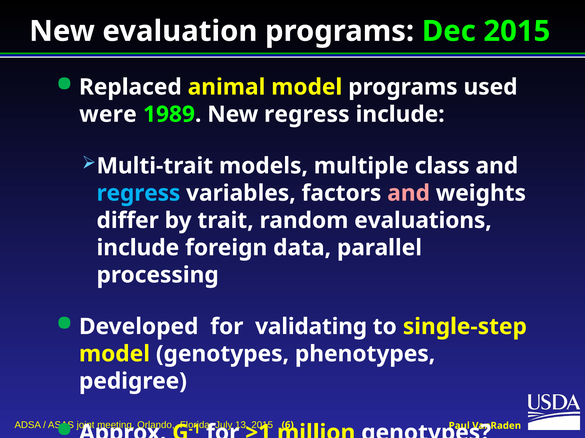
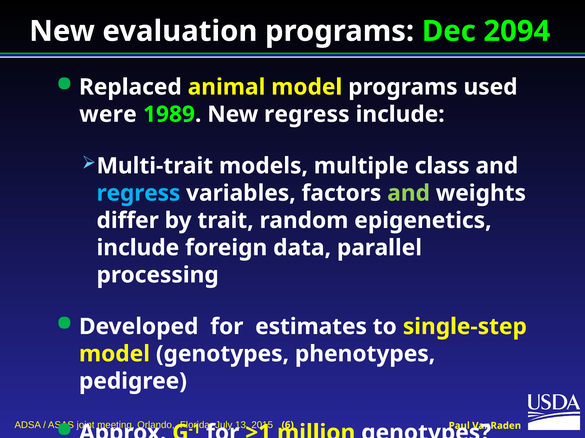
Dec 2015: 2015 -> 2094
and at (409, 194) colour: pink -> light green
evaluations: evaluations -> epigenetics
validating: validating -> estimates
